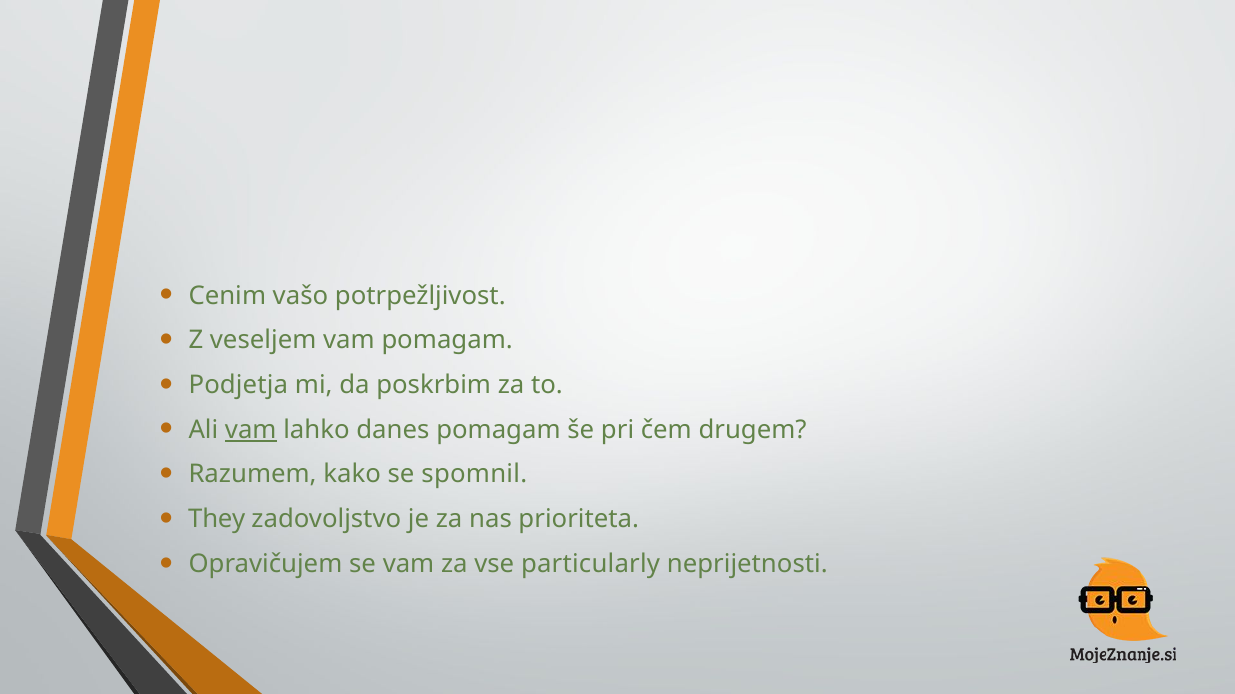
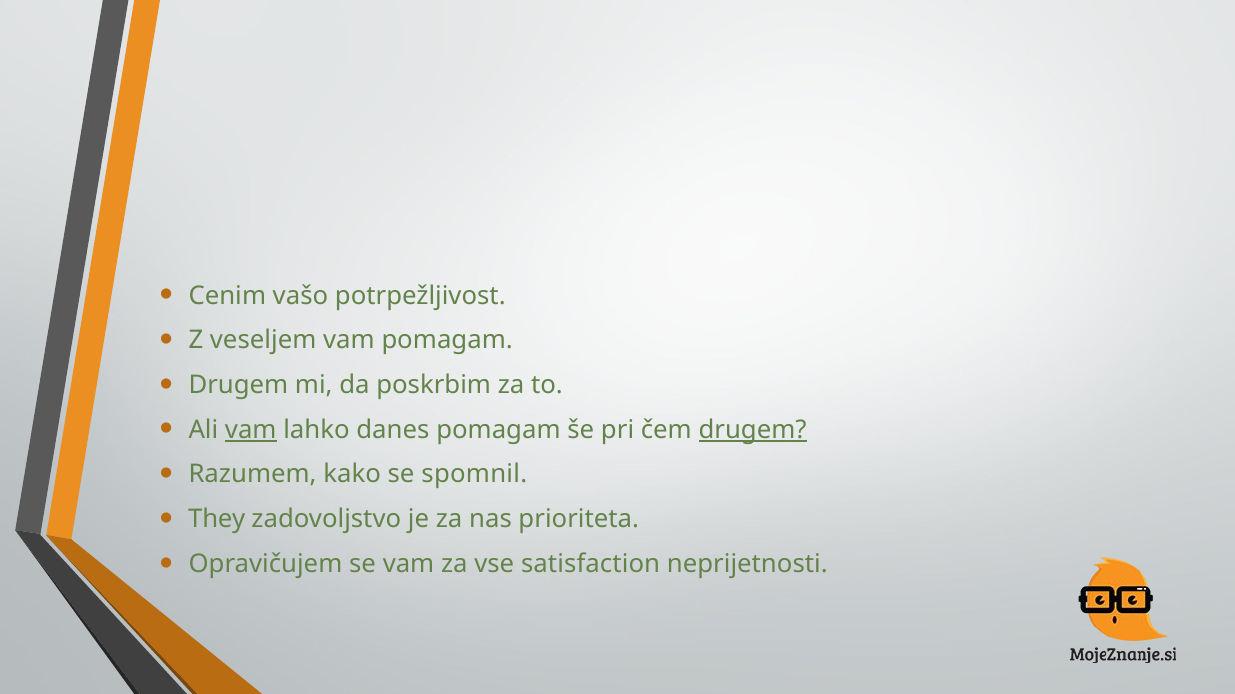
Podjetja at (238, 385): Podjetja -> Drugem
drugem at (753, 430) underline: none -> present
particularly: particularly -> satisfaction
